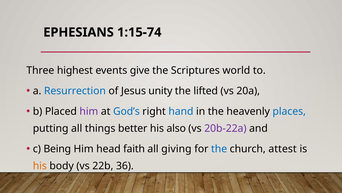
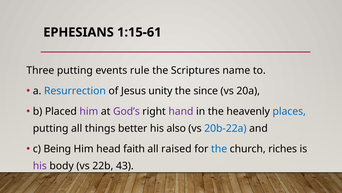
1:15-74: 1:15-74 -> 1:15-61
Three highest: highest -> putting
give: give -> rule
world: world -> name
lifted: lifted -> since
God’s colour: blue -> purple
hand colour: blue -> purple
20b-22a colour: purple -> blue
giving: giving -> raised
attest: attest -> riches
his at (40, 165) colour: orange -> purple
36: 36 -> 43
